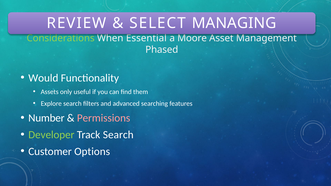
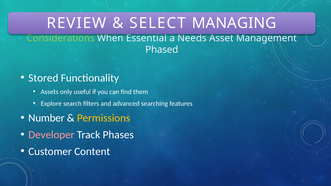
Moore: Moore -> Needs
Would: Would -> Stored
Permissions colour: pink -> yellow
Developer colour: light green -> pink
Track Search: Search -> Phases
Options: Options -> Content
